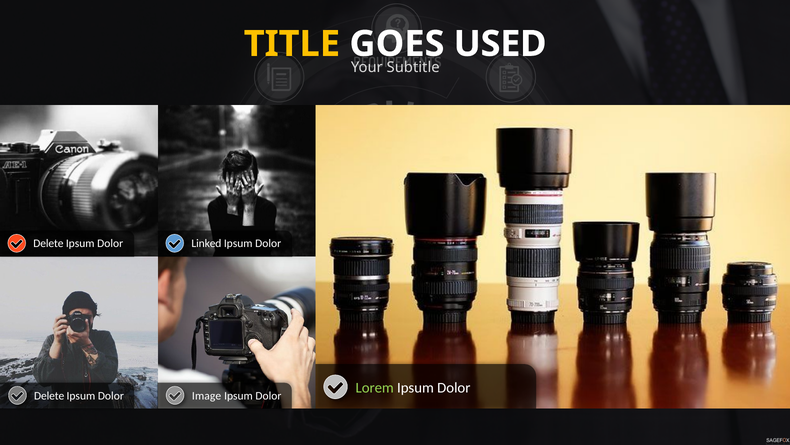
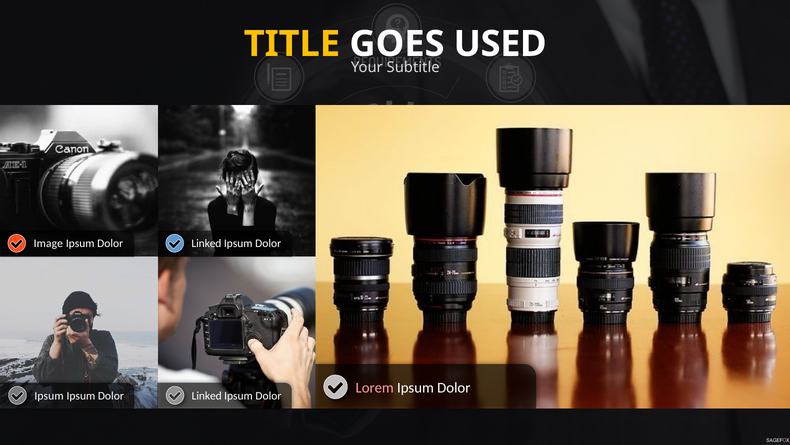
Delete at (48, 243): Delete -> Image
Lorem colour: light green -> pink
Delete at (49, 395): Delete -> Ipsum
Image at (207, 395): Image -> Linked
